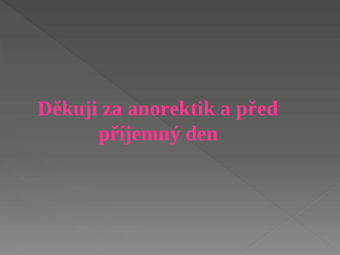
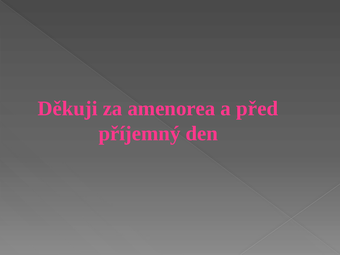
anorektik: anorektik -> amenorea
